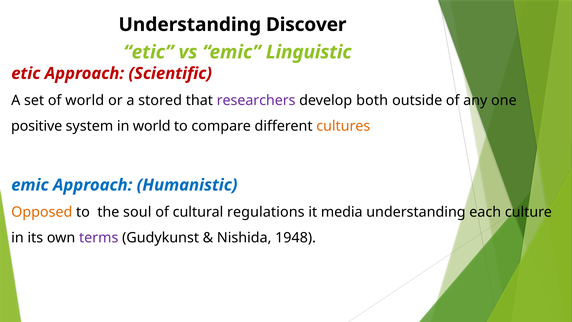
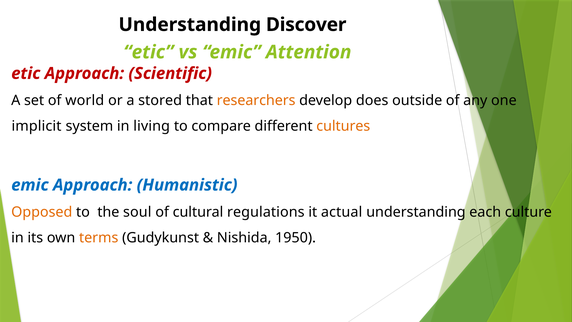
Linguistic: Linguistic -> Attention
researchers colour: purple -> orange
both: both -> does
positive: positive -> implicit
in world: world -> living
media: media -> actual
terms colour: purple -> orange
1948: 1948 -> 1950
